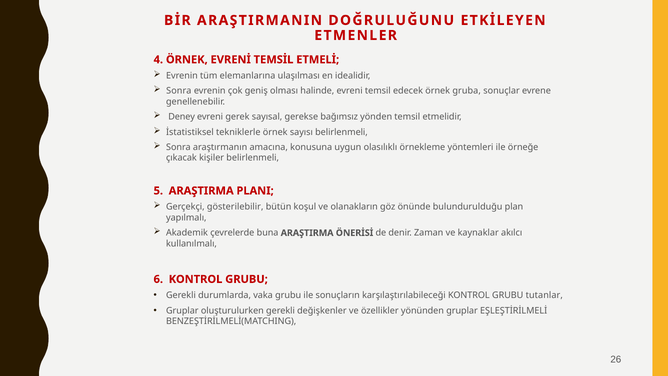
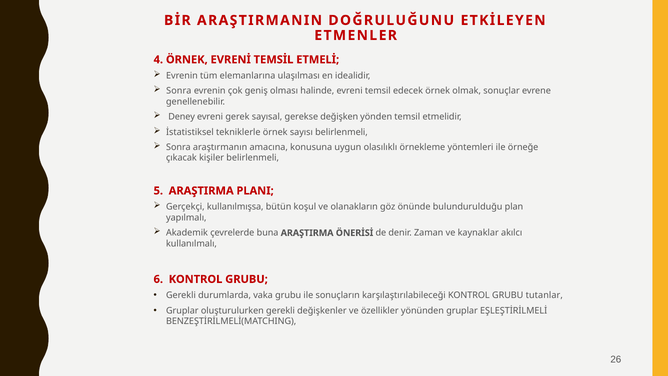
gruba: gruba -> olmak
bağımsız: bağımsız -> değişken
gösterilebilir: gösterilebilir -> kullanılmışsa
